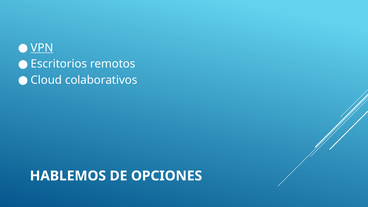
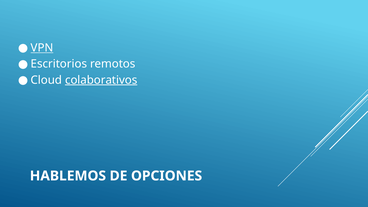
colaborativos underline: none -> present
